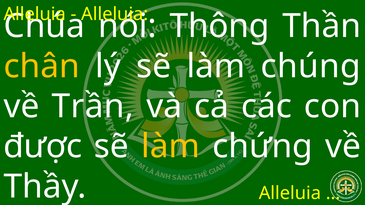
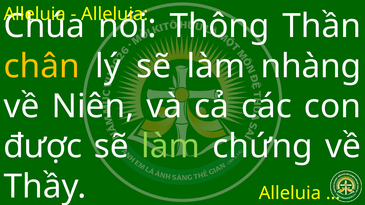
chúng: chúng -> nhàng
Trần: Trần -> Niên
làm at (171, 147) colour: yellow -> light green
